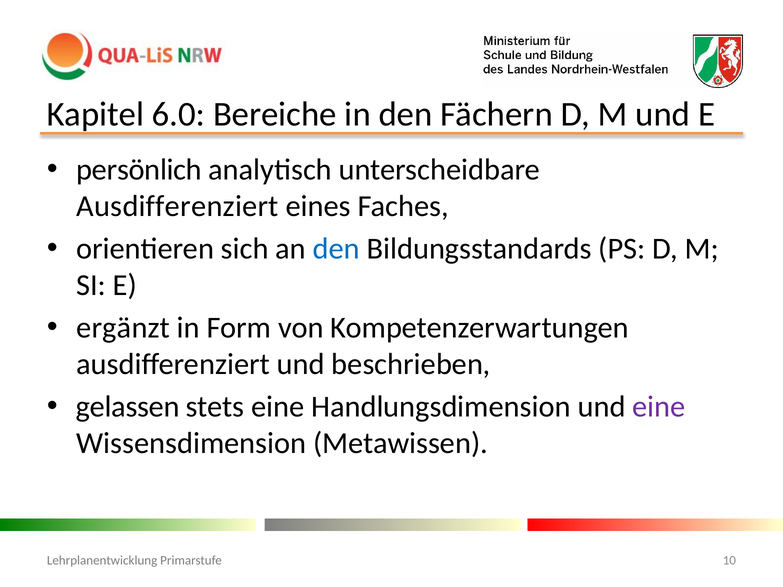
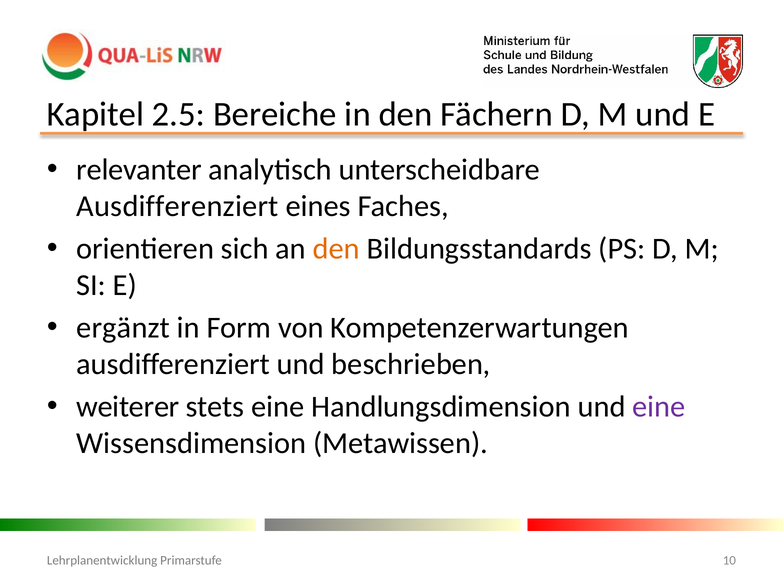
6.0: 6.0 -> 2.5
persönlich: persönlich -> relevanter
den at (336, 249) colour: blue -> orange
gelassen: gelassen -> weiterer
